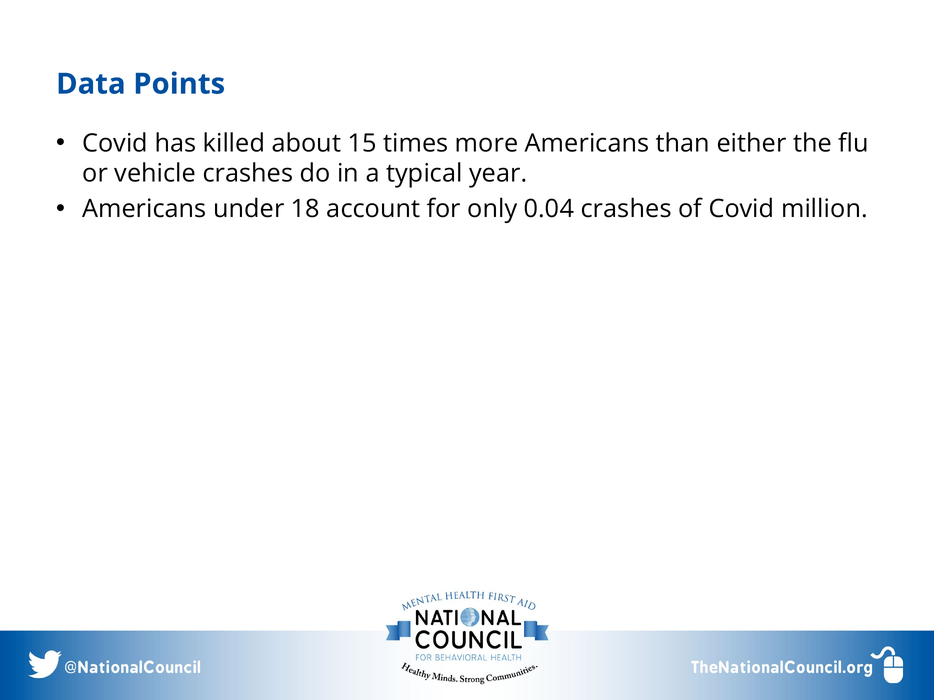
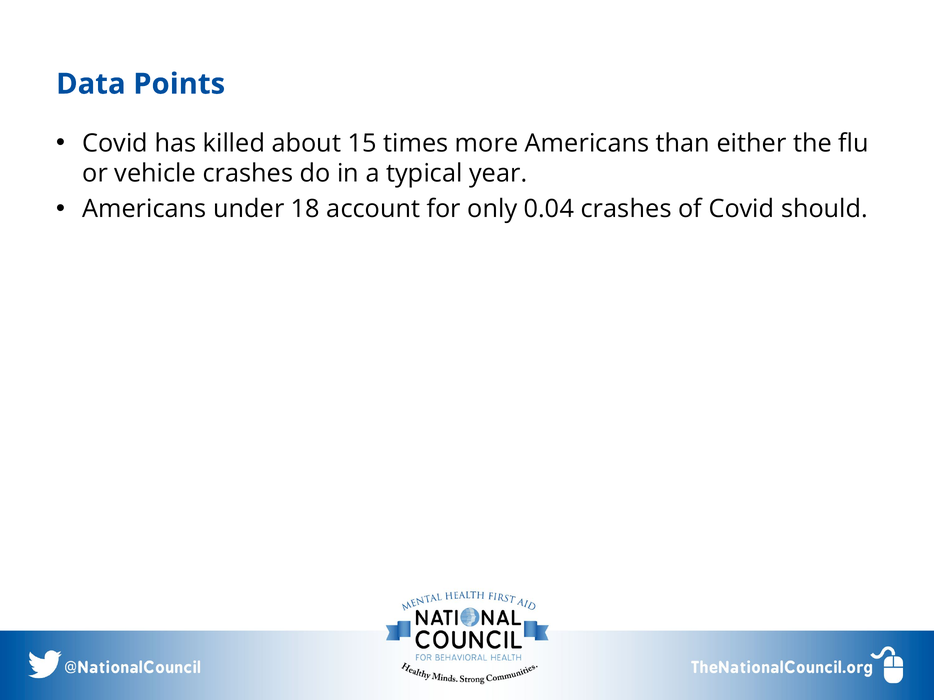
million: million -> should
